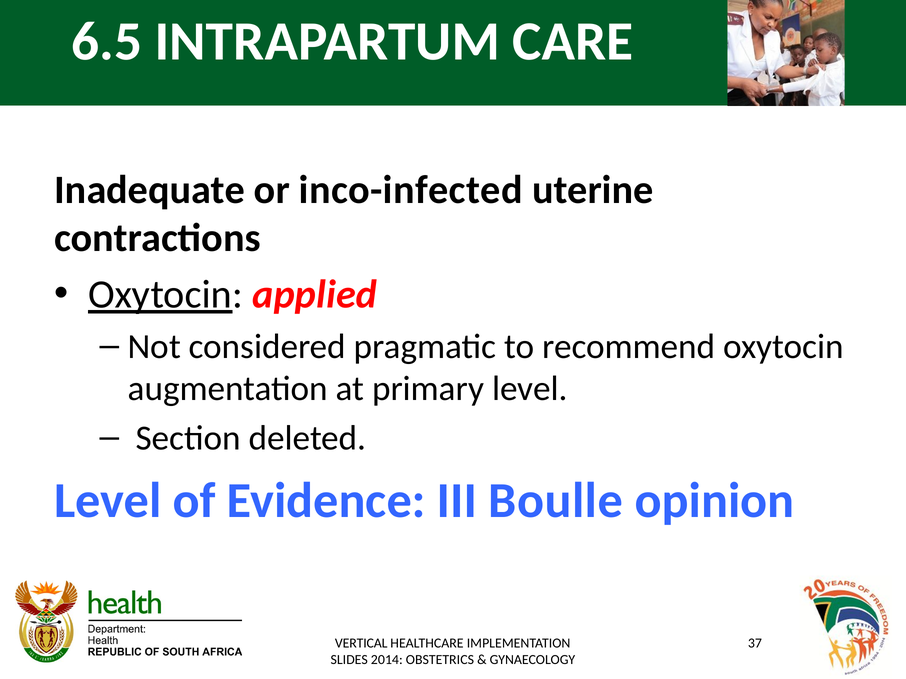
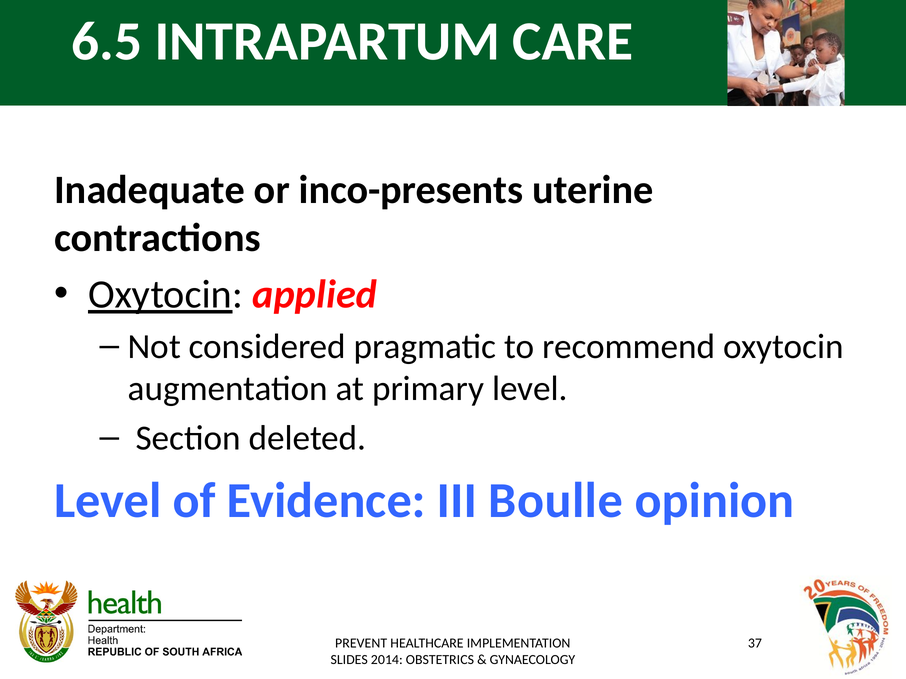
inco-infected: inco-infected -> inco-presents
VERTICAL: VERTICAL -> PREVENT
